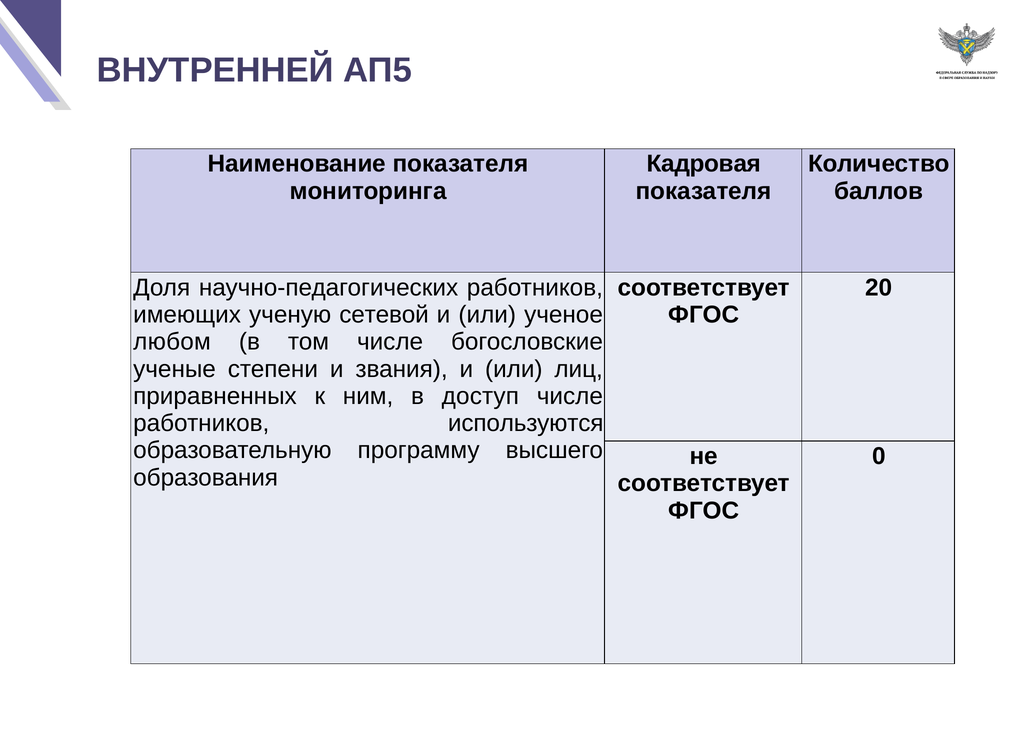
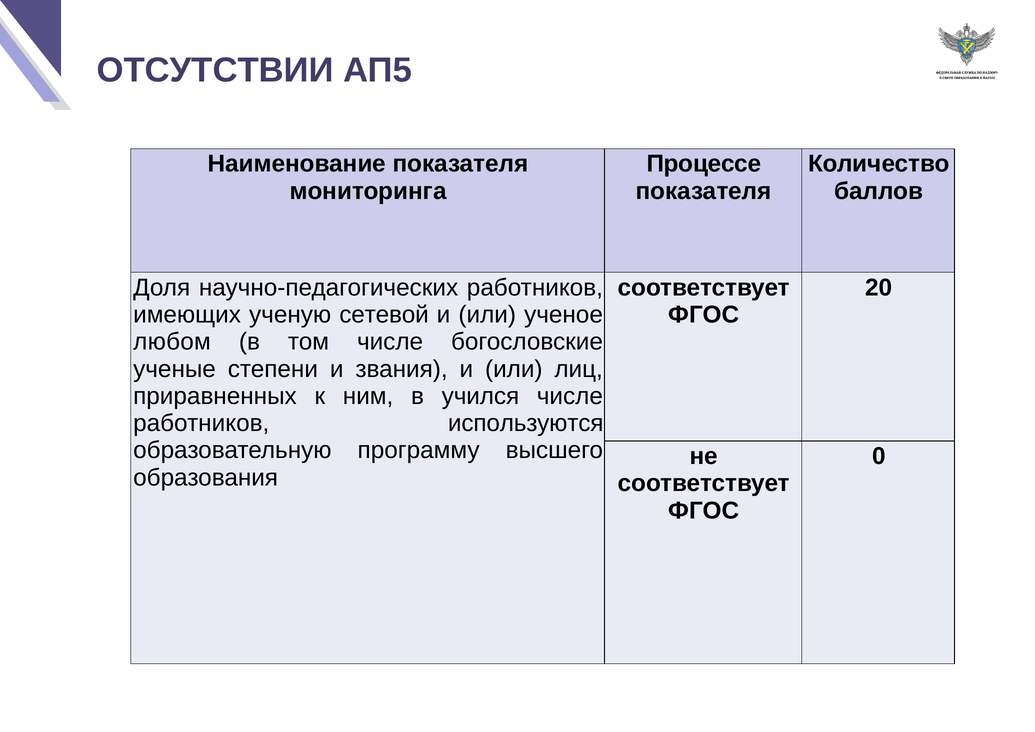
ВНУТРЕННЕЙ: ВНУТРЕННЕЙ -> ОТСУТСТВИИ
Кадровая: Кадровая -> Процессе
доступ: доступ -> учился
